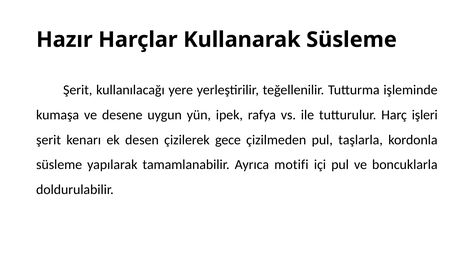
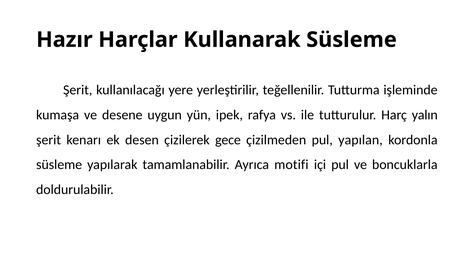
işleri: işleri -> yalın
taşlarla: taşlarla -> yapılan
